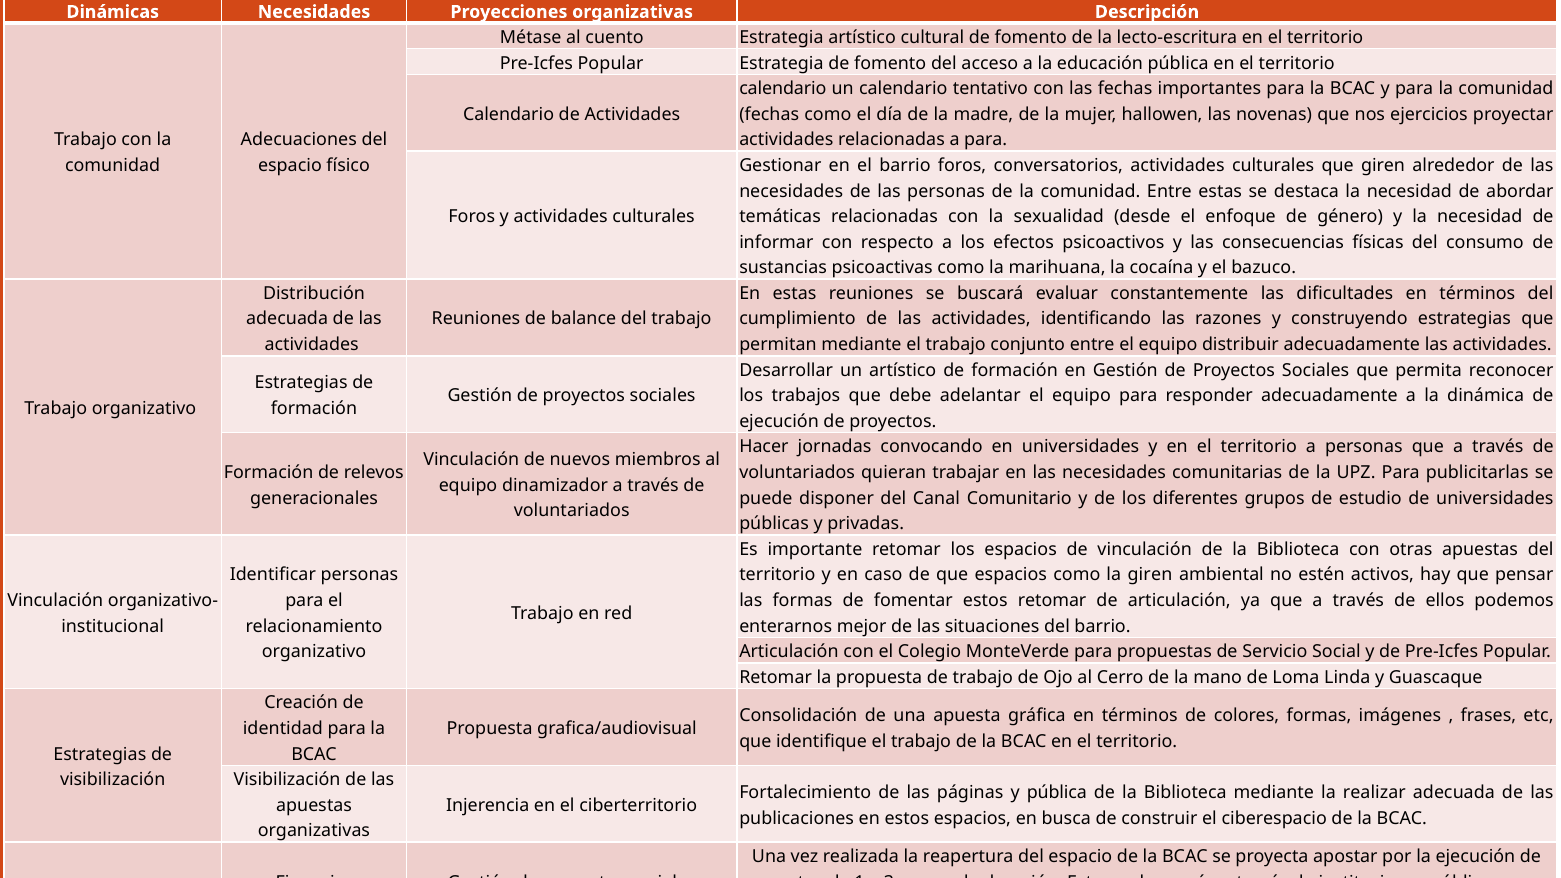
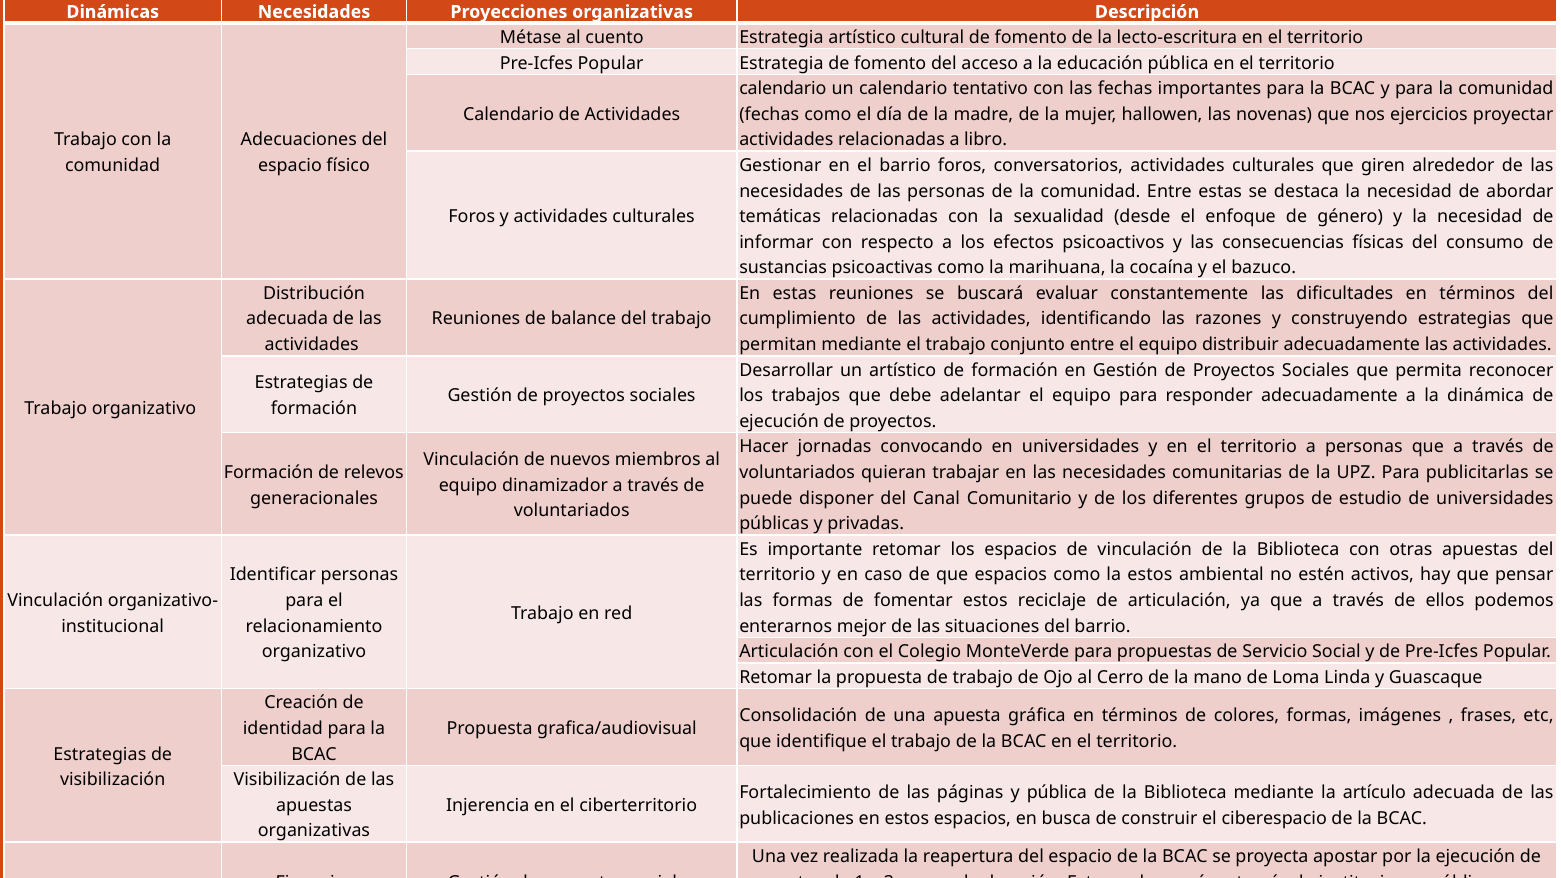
a para: para -> libro
la giren: giren -> estos
estos retomar: retomar -> reciclaje
realizar: realizar -> artículo
